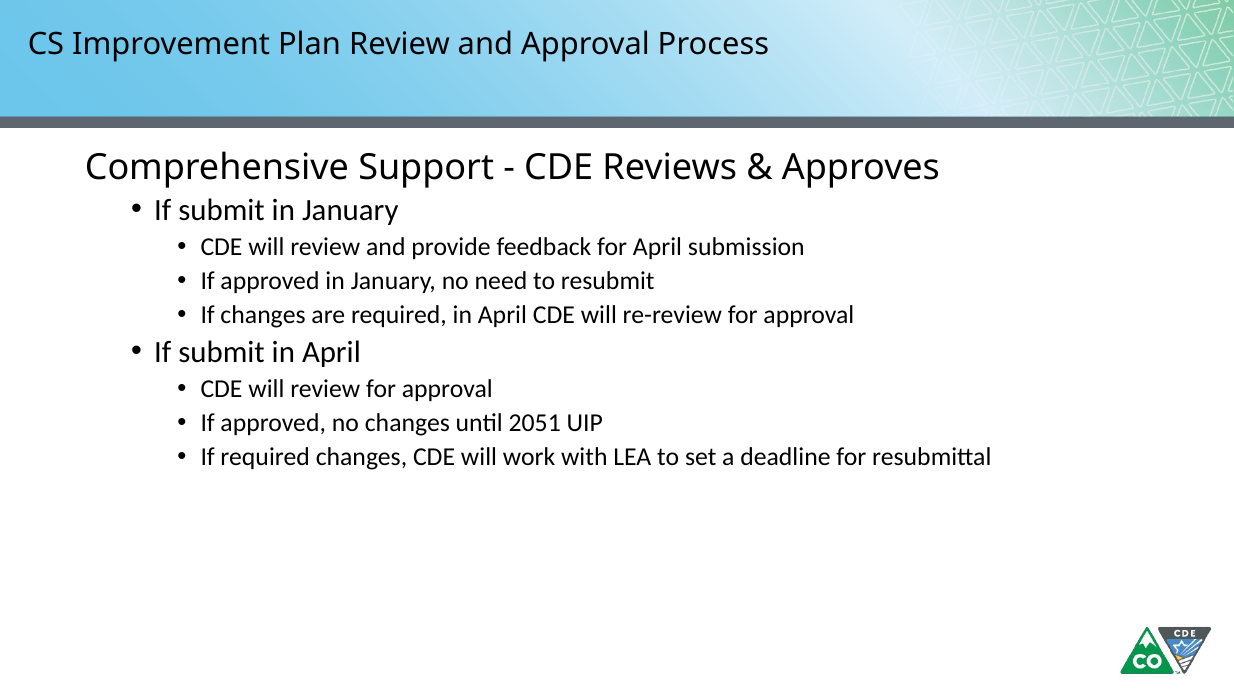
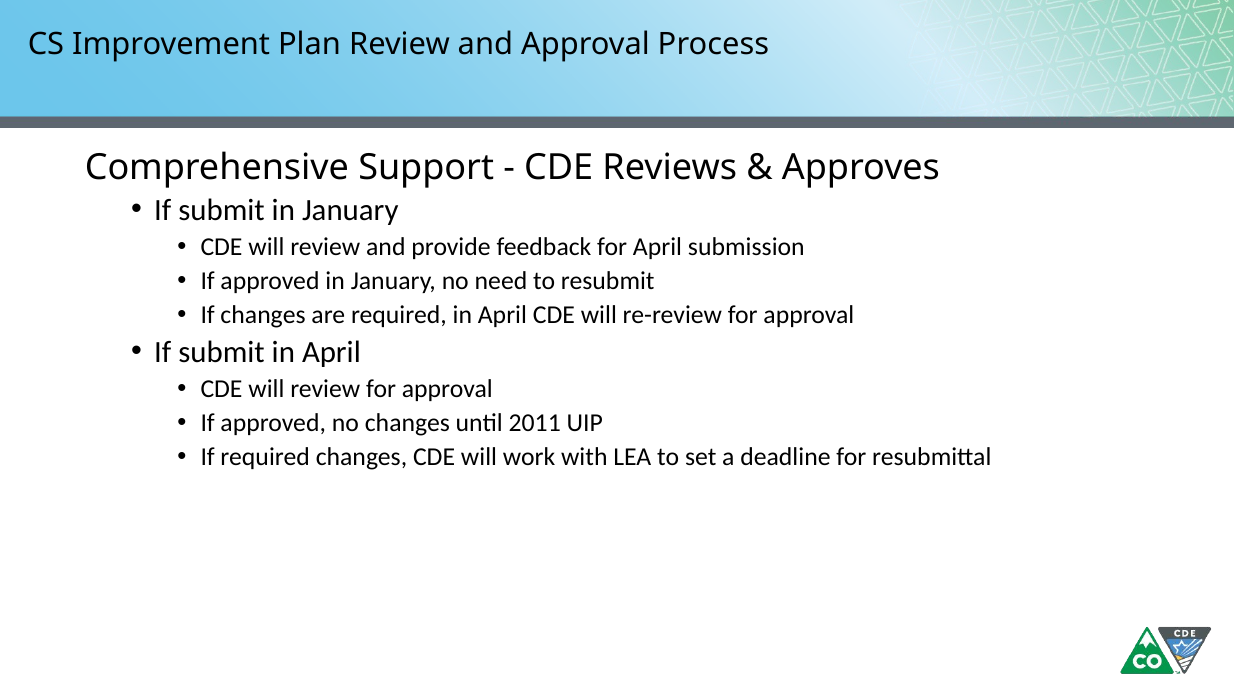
2051: 2051 -> 2011
